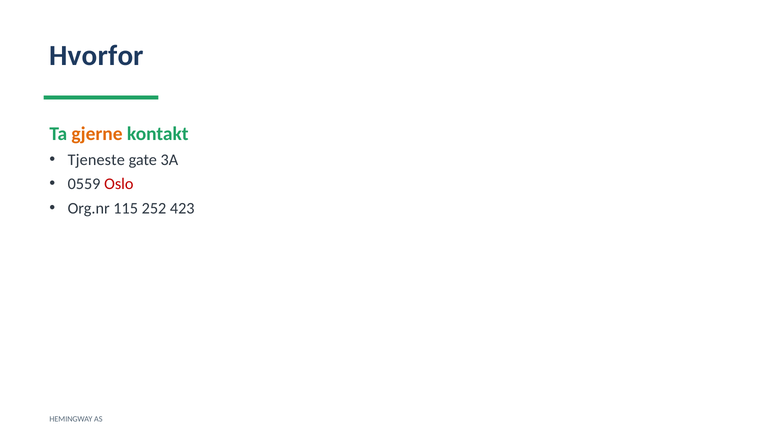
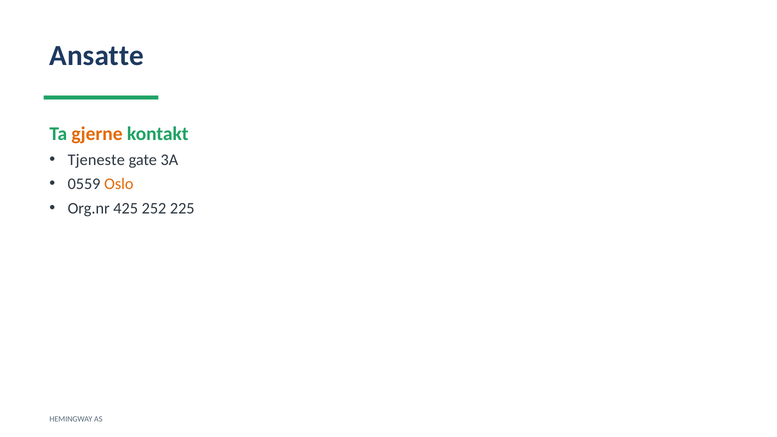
Hvorfor: Hvorfor -> Ansatte
Oslo colour: red -> orange
115: 115 -> 425
423: 423 -> 225
